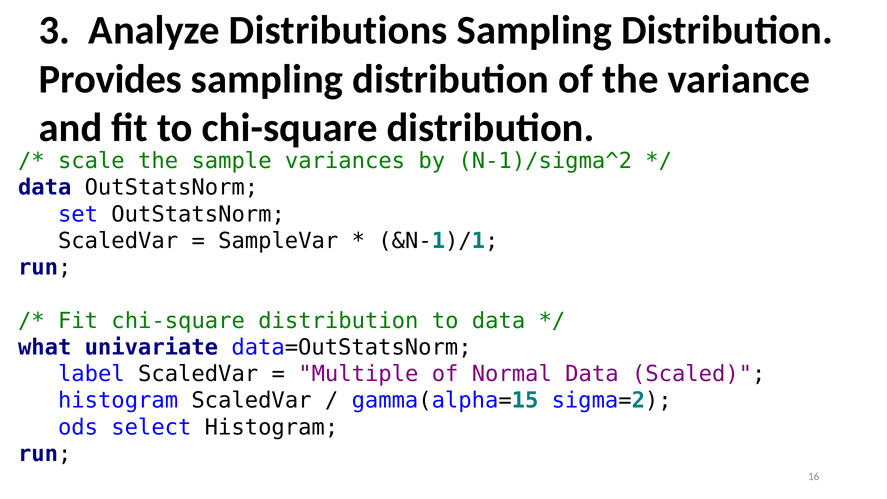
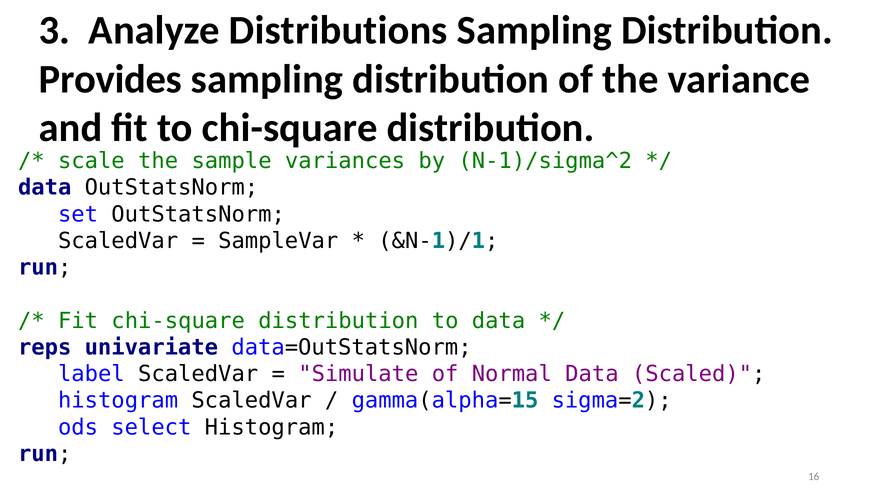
what: what -> reps
Multiple: Multiple -> Simulate
